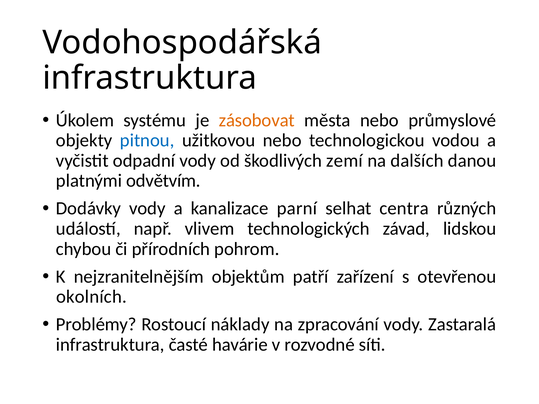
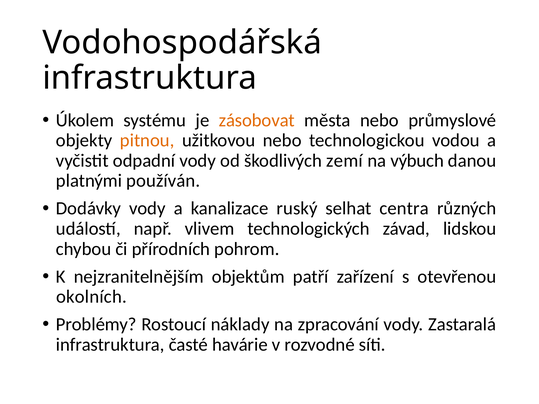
pitnou colour: blue -> orange
dalších: dalších -> výbuch
odvětvím: odvětvím -> používán
parní: parní -> ruský
